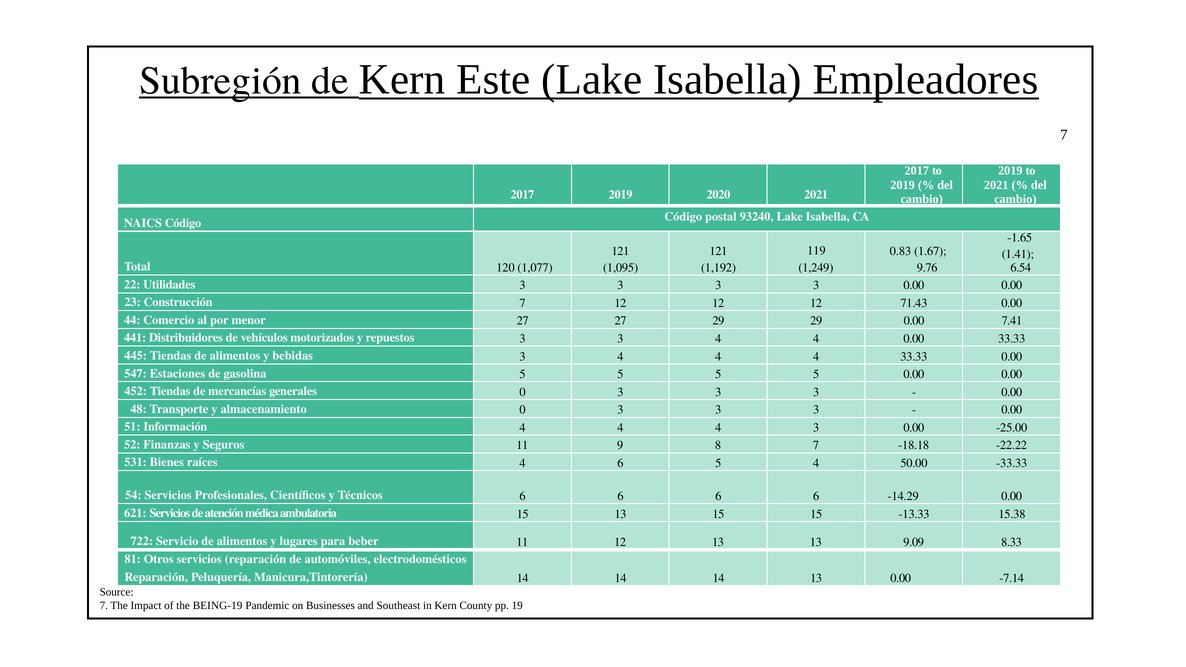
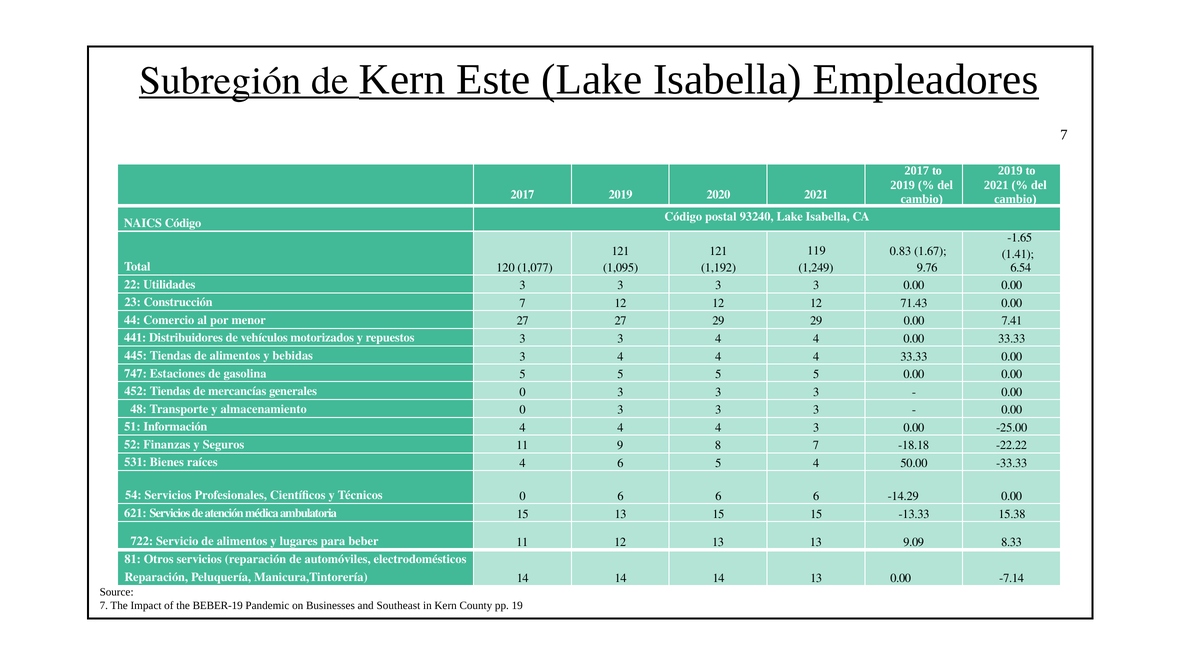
547: 547 -> 747
Técnicos 6: 6 -> 0
BEING-19: BEING-19 -> BEBER-19
